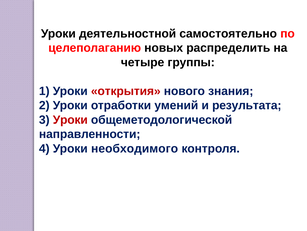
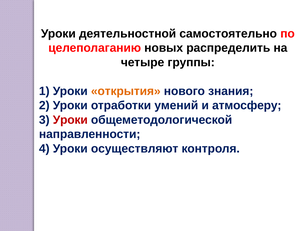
открытия colour: red -> orange
результата: результата -> атмосферу
необходимого: необходимого -> осуществляют
